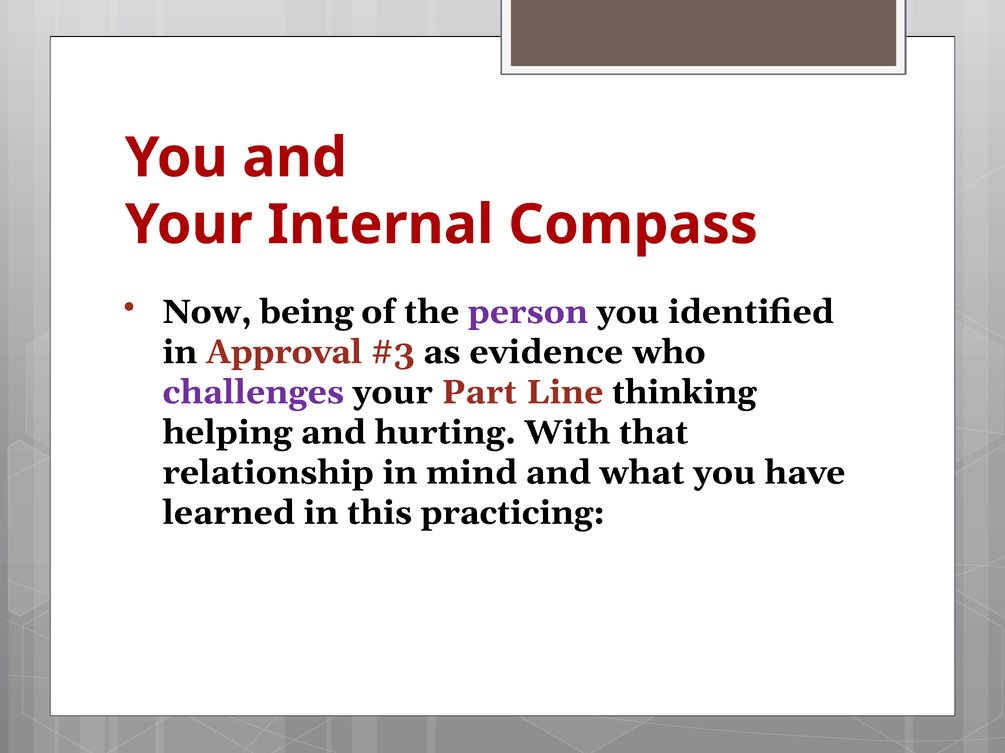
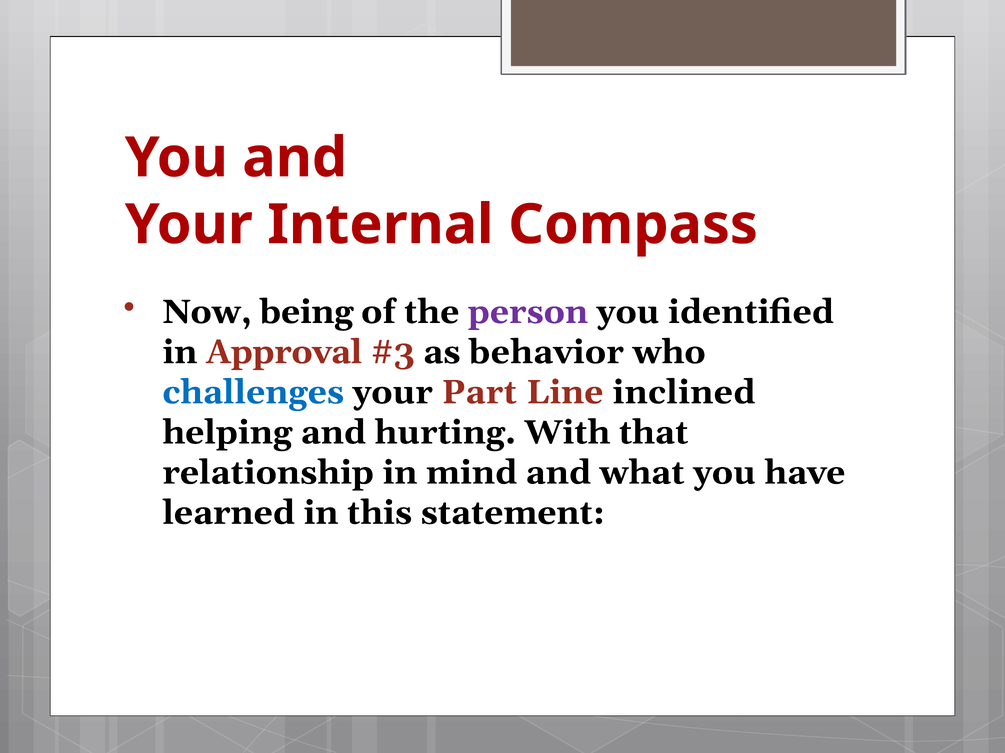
evidence: evidence -> behavior
challenges colour: purple -> blue
thinking: thinking -> inclined
practicing: practicing -> statement
